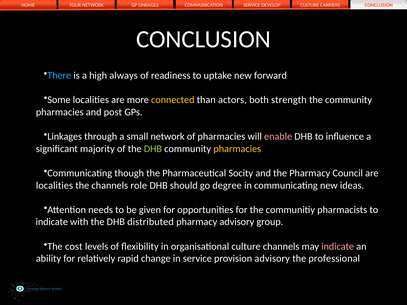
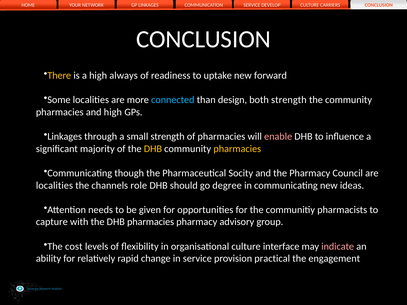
There colour: light blue -> yellow
connected colour: yellow -> light blue
actors: actors -> design
and post: post -> high
small network: network -> strength
DHB at (153, 149) colour: light green -> yellow
indicate at (52, 222): indicate -> capture
DHB distributed: distributed -> pharmacies
culture channels: channels -> interface
provision advisory: advisory -> practical
professional: professional -> engagement
